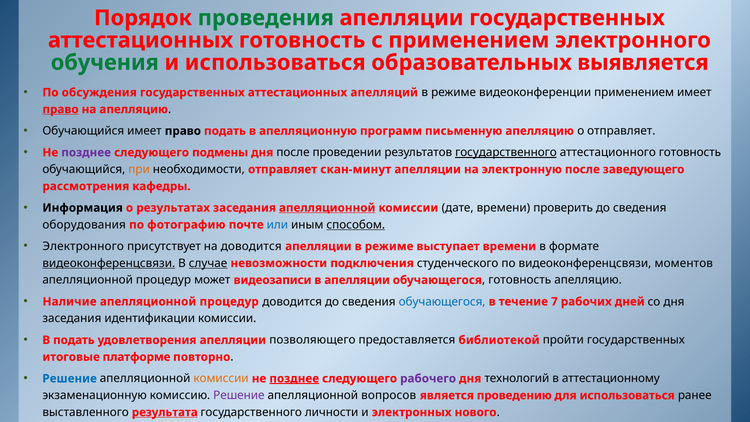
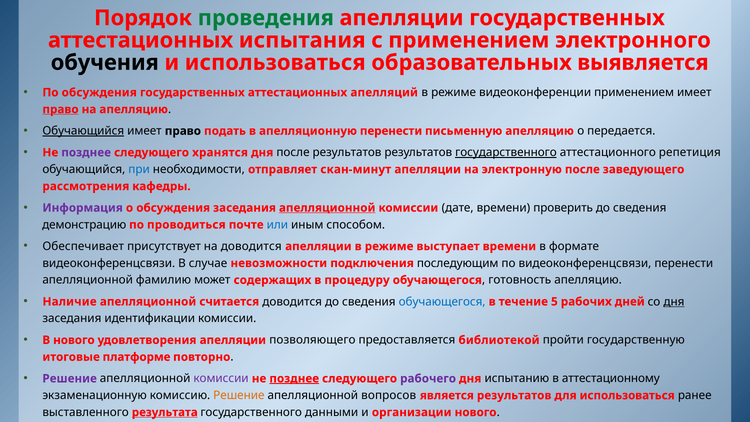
аттестационных готовность: готовность -> испытания
обучения colour: green -> black
Обучающийся at (83, 131) underline: none -> present
апелляционную программ: программ -> перенести
о отправляет: отправляет -> передается
подмены: подмены -> хранятся
после проведении: проведении -> результатов
аттестационного готовность: готовность -> репетиция
при colour: orange -> blue
Информация colour: black -> purple
о результатах: результатах -> обсуждения
оборудования: оборудования -> демонстрацию
фотографию: фотографию -> проводиться
способом underline: present -> none
Электронного at (83, 246): Электронного -> Обеспечивает
видеоконференцсвязи at (109, 263) underline: present -> none
случае underline: present -> none
студенческого: студенческого -> последующим
видеоконференцсвязи моментов: моментов -> перенести
процедур at (164, 280): процедур -> фамилию
видеозаписи: видеозаписи -> содержащих
в апелляции: апелляции -> процедуру
процедур at (229, 302): процедур -> считается
7: 7 -> 5
дня at (674, 302) underline: none -> present
В подать: подать -> нового
пройти государственных: государственных -> государственную
Решение at (70, 379) colour: blue -> purple
комиссии at (221, 379) colour: orange -> purple
технологий: технологий -> испытанию
Решение at (239, 395) colour: purple -> orange
является проведению: проведению -> результатов
личности: личности -> данными
электронных: электронных -> организации
